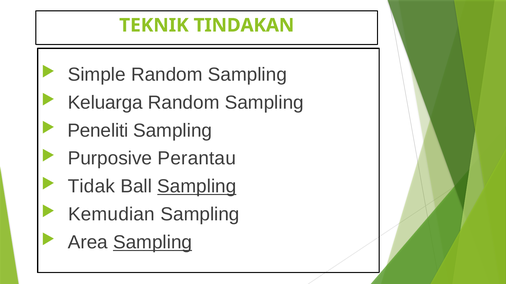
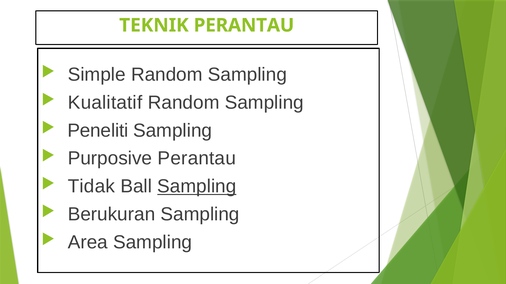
TEKNIK TINDAKAN: TINDAKAN -> PERANTAU
Keluarga: Keluarga -> Kualitatif
Kemudian: Kemudian -> Berukuran
Sampling at (153, 243) underline: present -> none
